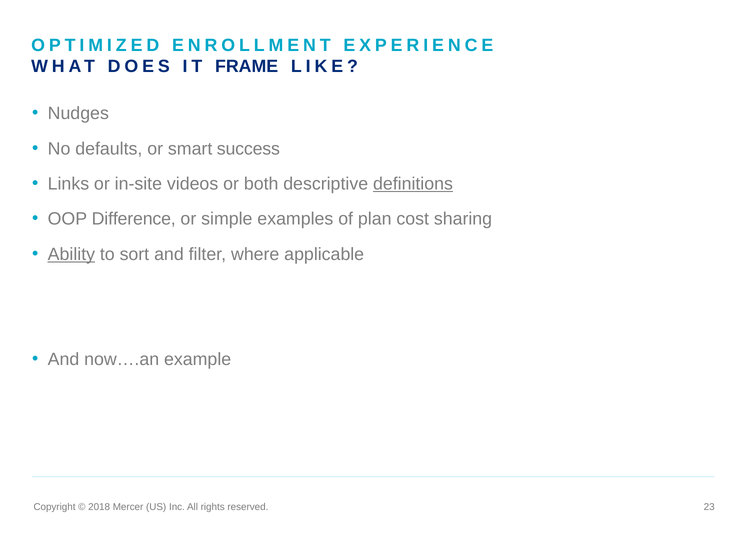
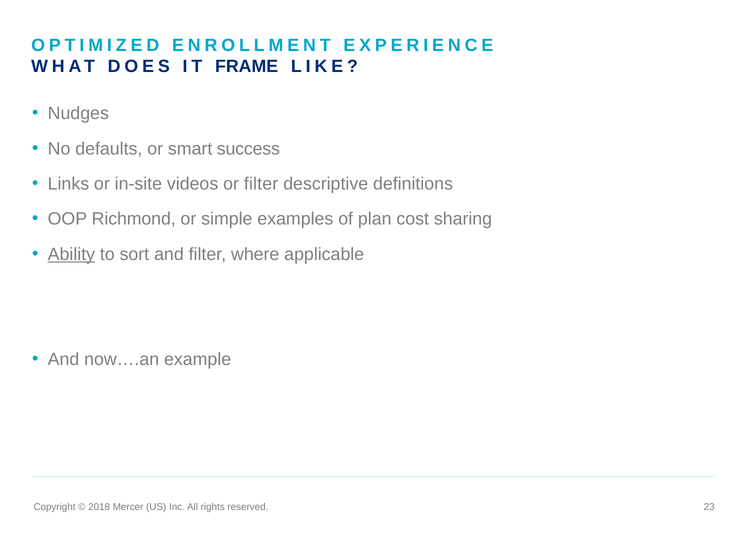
or both: both -> filter
definitions underline: present -> none
Difference: Difference -> Richmond
